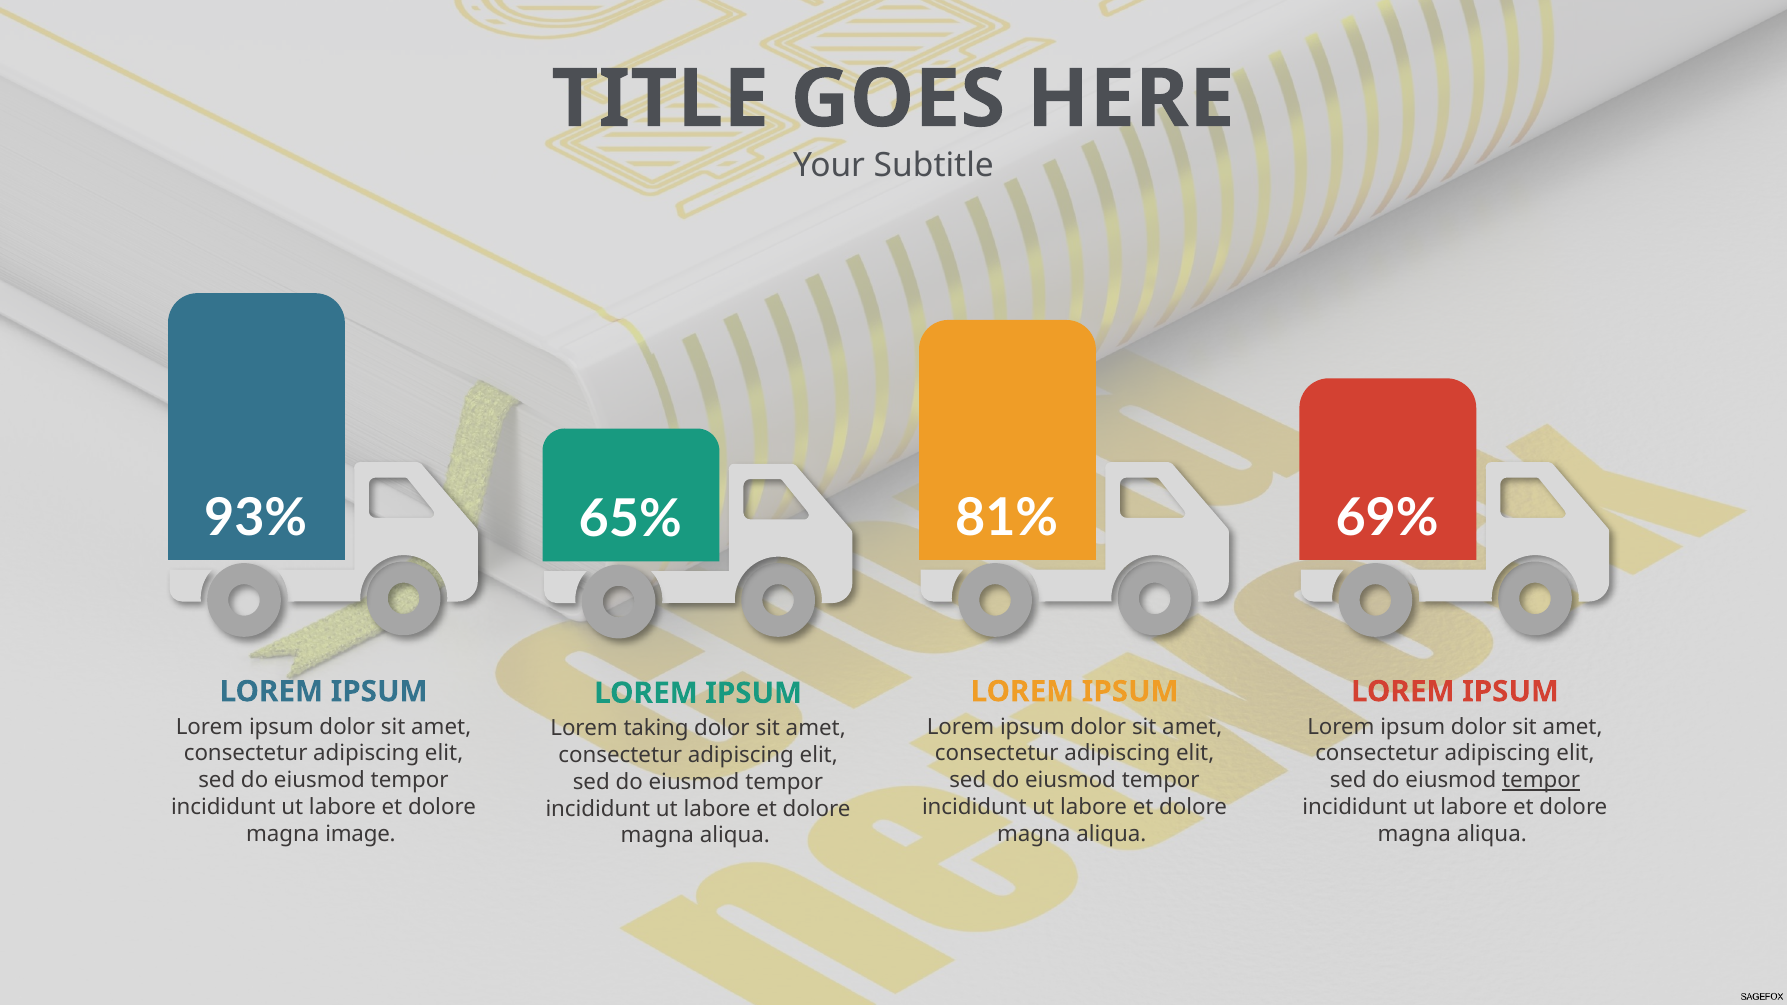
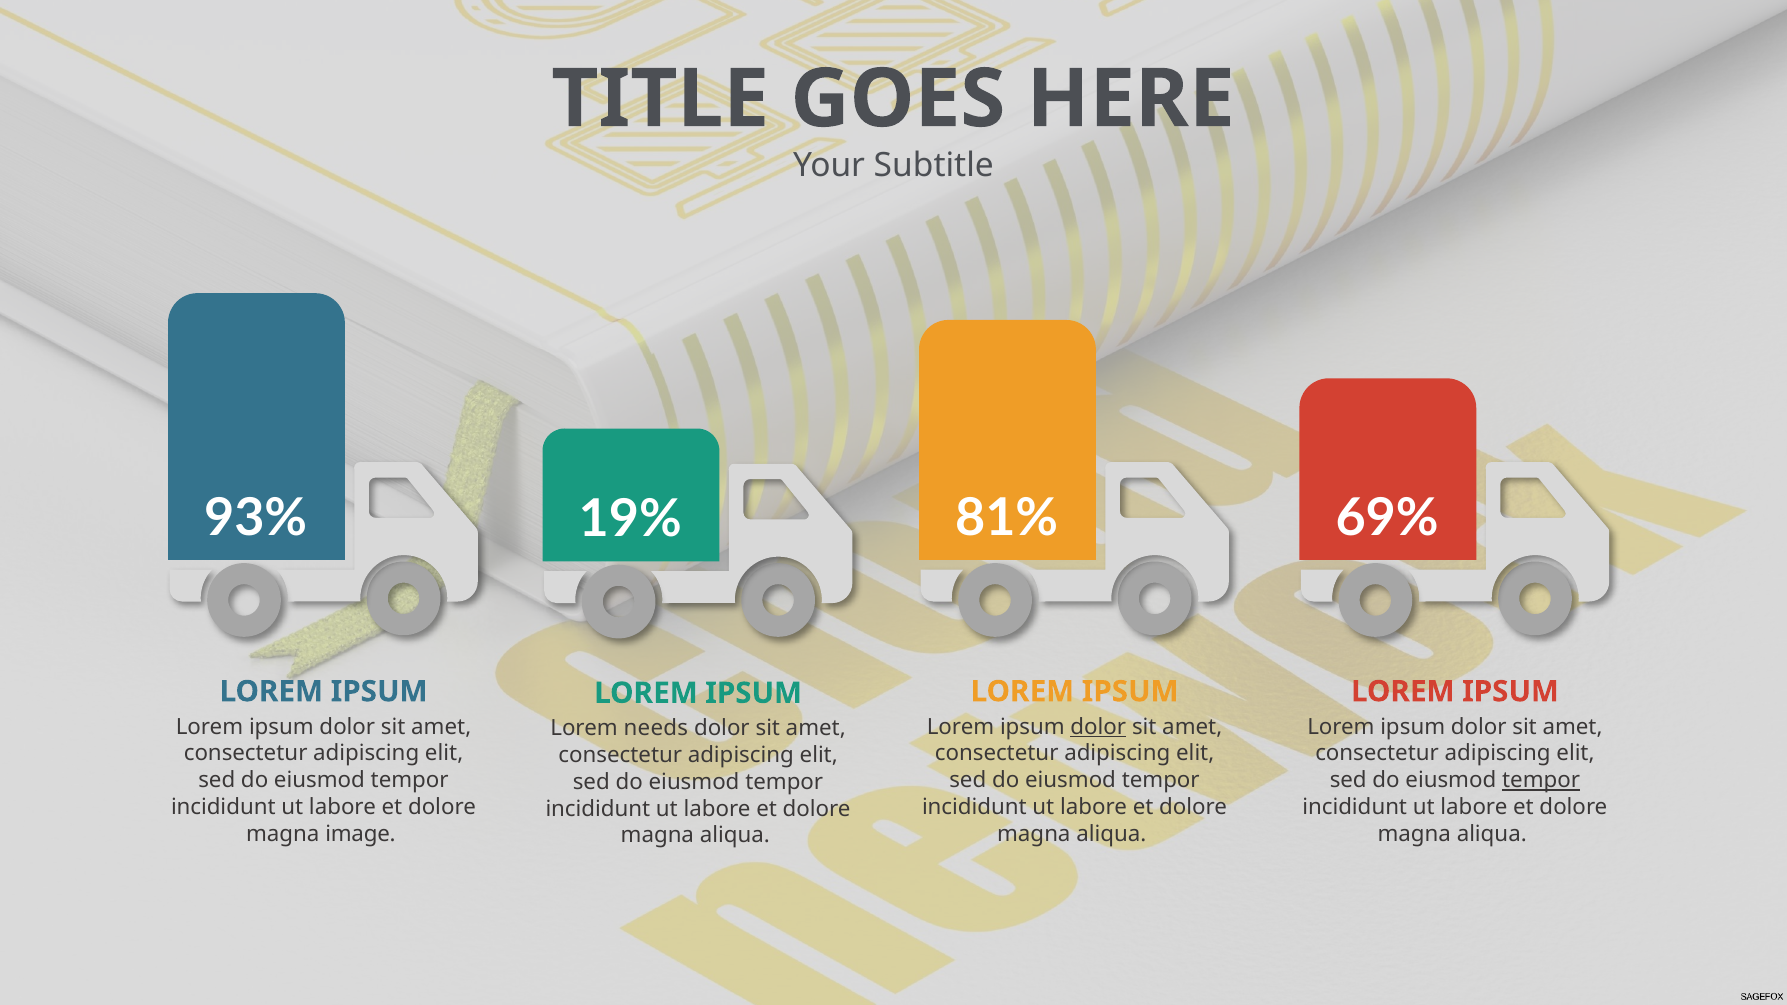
65%: 65% -> 19%
dolor at (1098, 727) underline: none -> present
taking: taking -> needs
